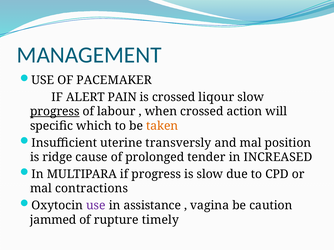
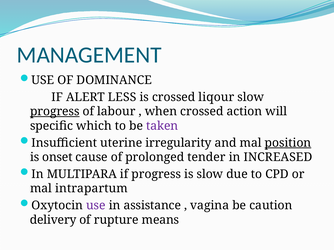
PACEMAKER: PACEMAKER -> DOMINANCE
PAIN: PAIN -> LESS
taken colour: orange -> purple
transversly: transversly -> irregularity
position underline: none -> present
ridge: ridge -> onset
contractions: contractions -> intrapartum
jammed: jammed -> delivery
timely: timely -> means
